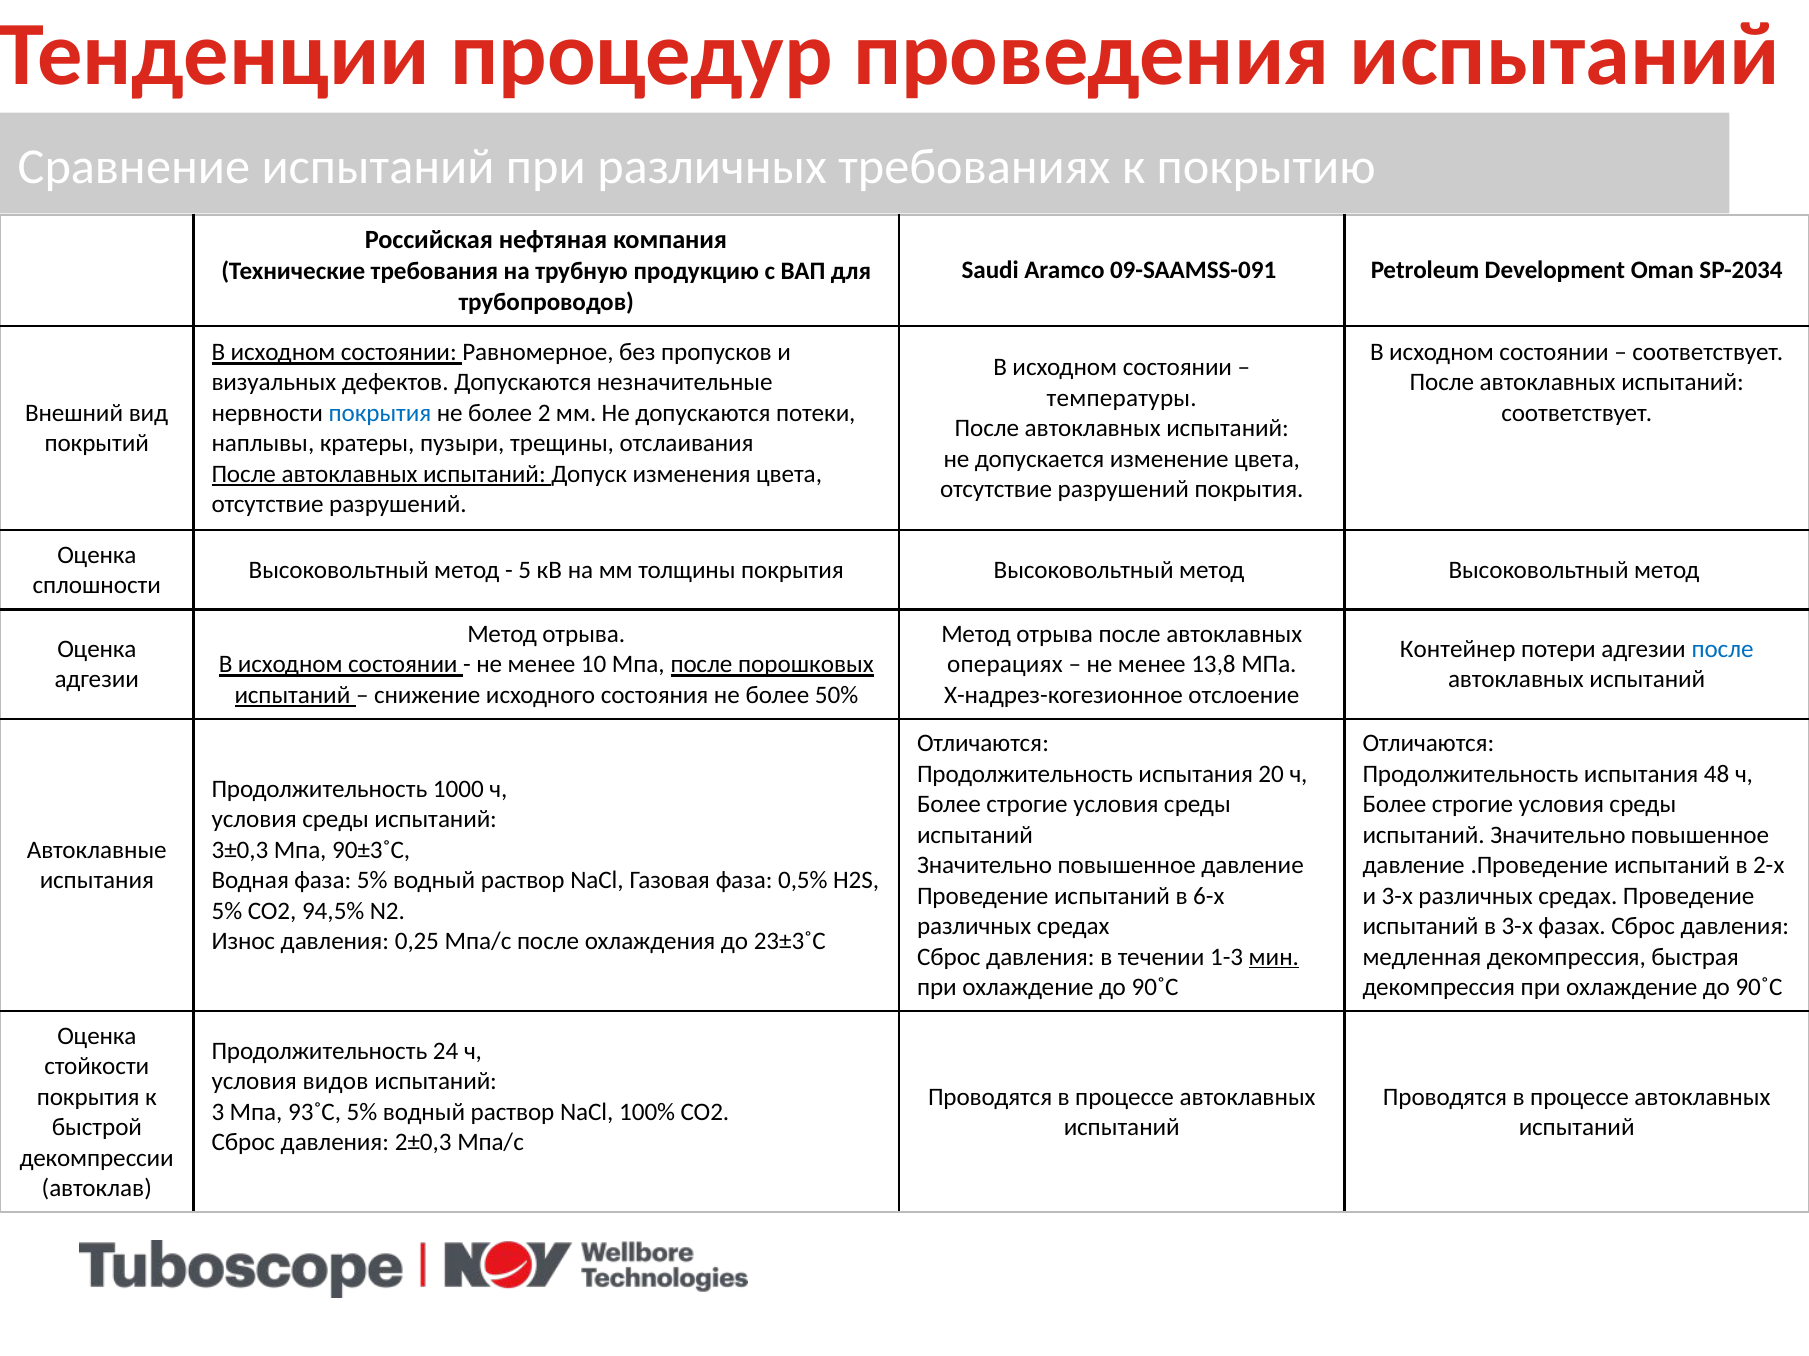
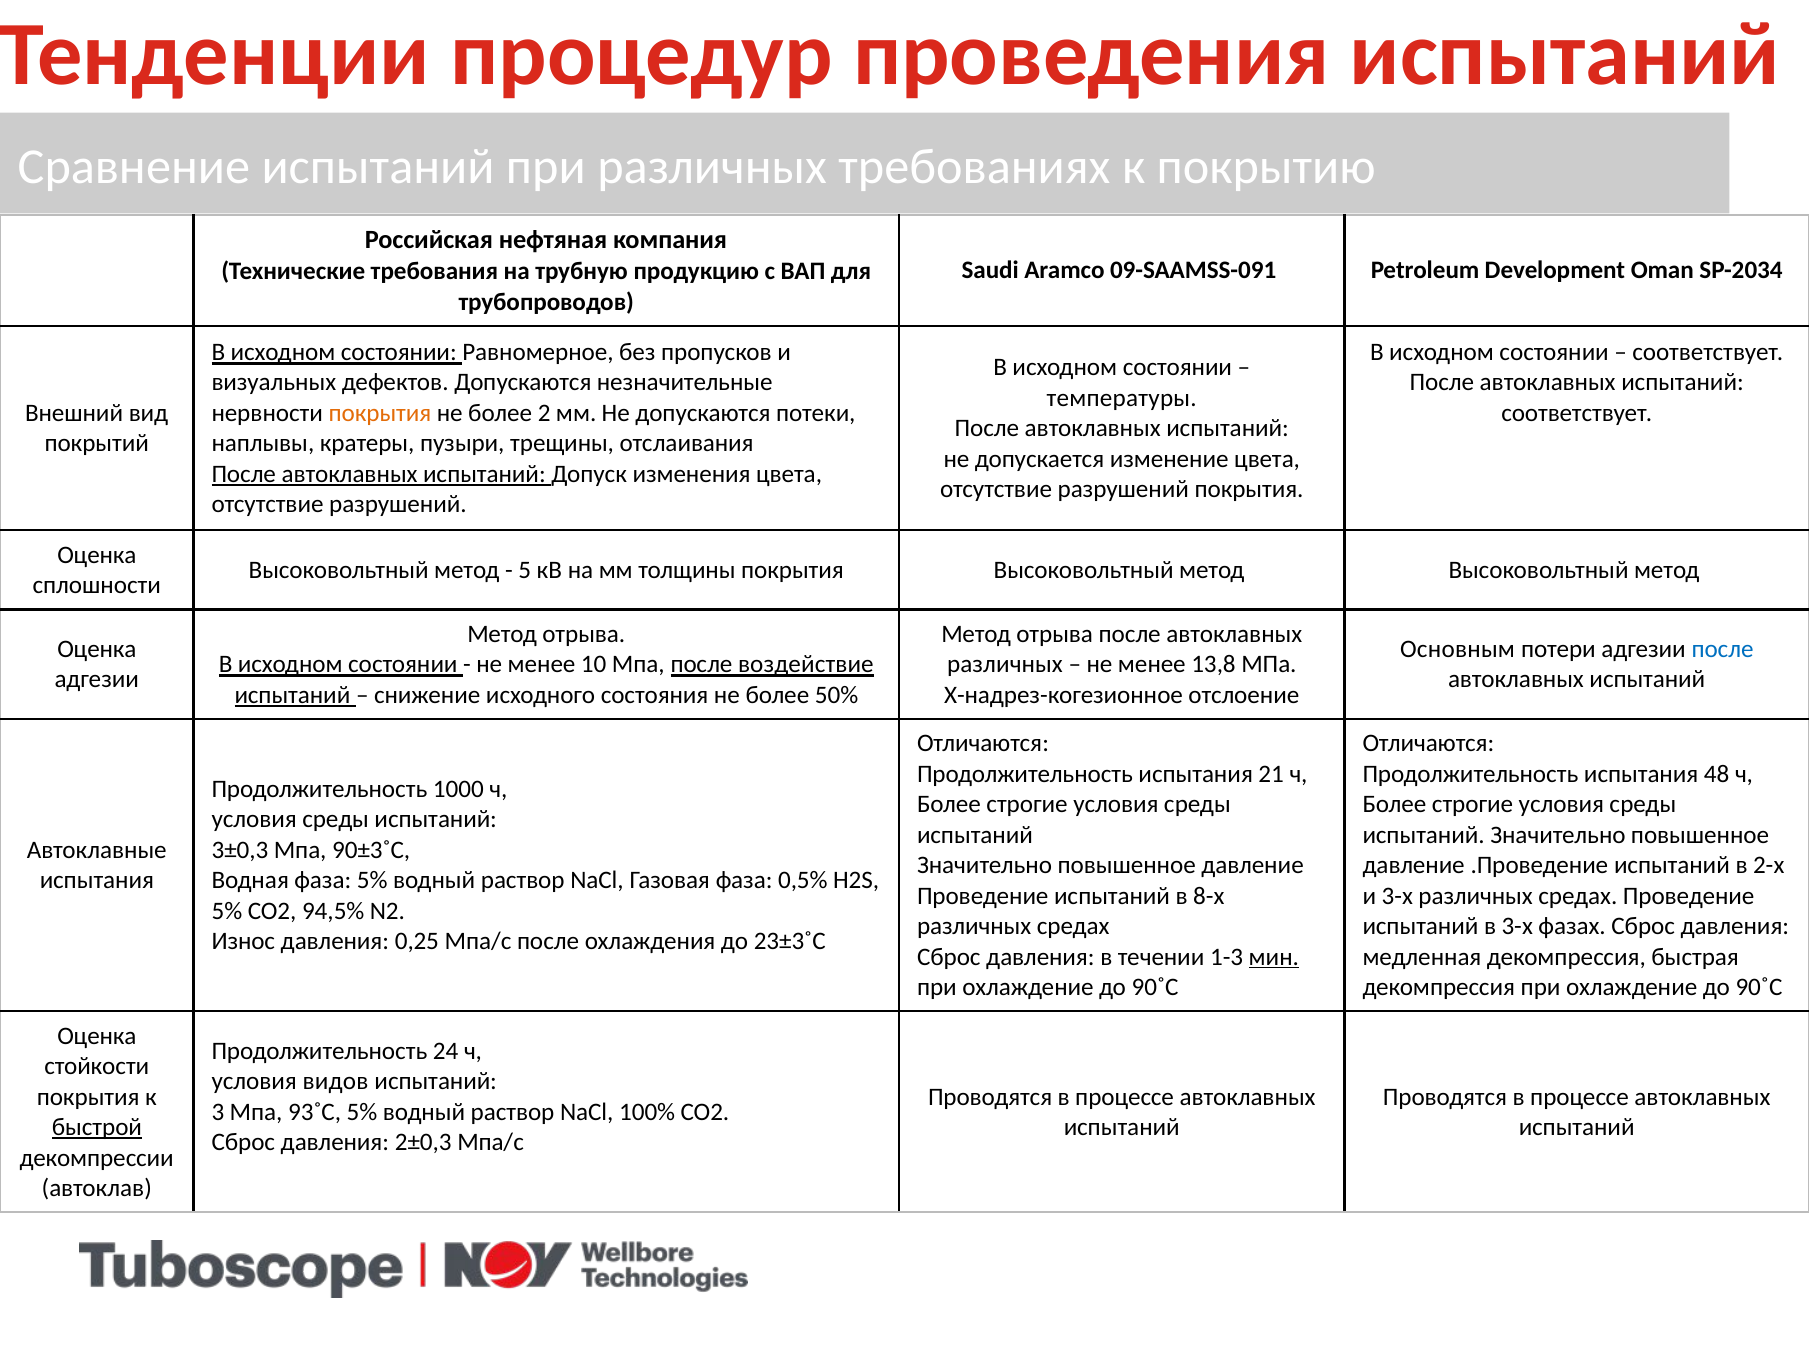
покрытия at (380, 413) colour: blue -> orange
Контейнер: Контейнер -> Основным
порошковых: порошковых -> воздействие
операциях at (1005, 665): операциях -> различных
20: 20 -> 21
6-х: 6-х -> 8-х
быстрой underline: none -> present
